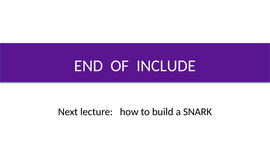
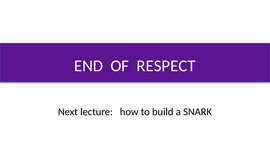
INCLUDE: INCLUDE -> RESPECT
